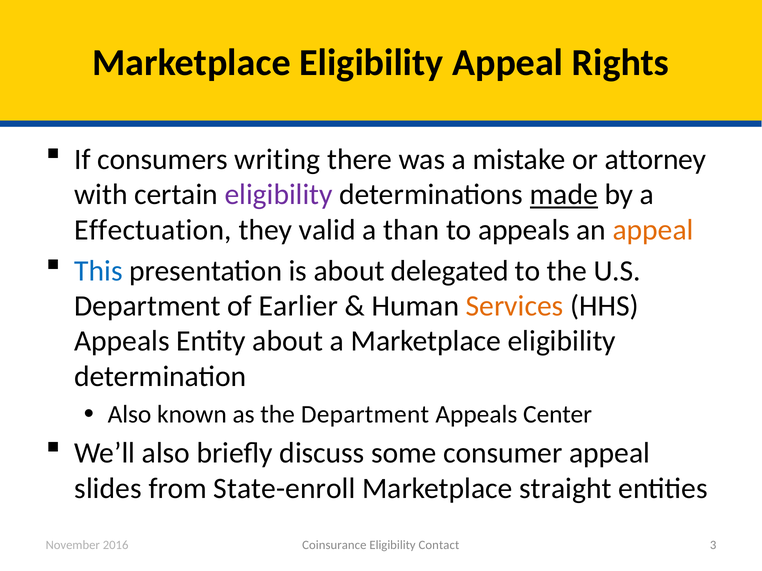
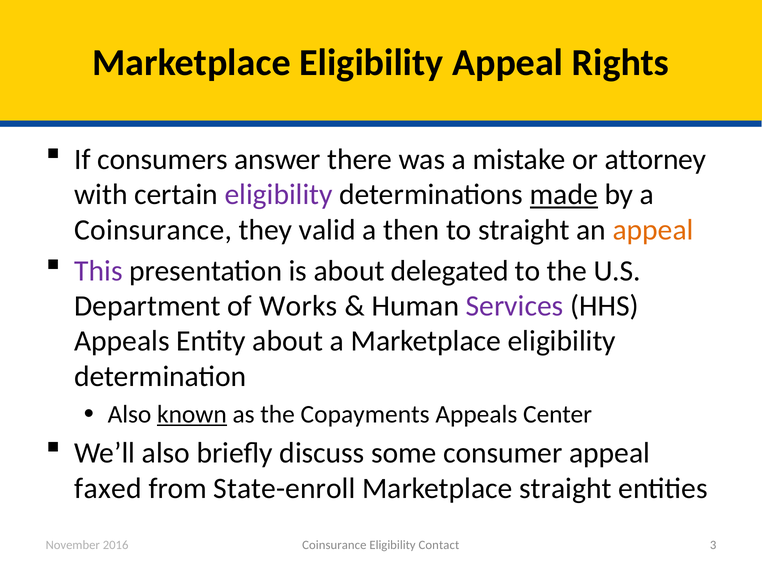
writing: writing -> answer
Effectuation at (153, 230): Effectuation -> Coinsurance
than: than -> then
to appeals: appeals -> straight
This colour: blue -> purple
Earlier: Earlier -> Works
Services colour: orange -> purple
known underline: none -> present
the Department: Department -> Copayments
slides: slides -> faxed
